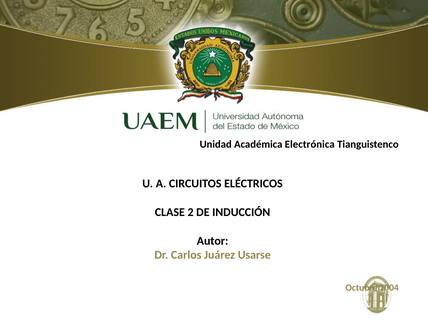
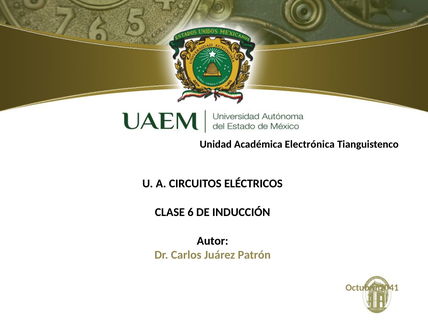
2: 2 -> 6
Usarse: Usarse -> Patrón
2004: 2004 -> 2041
